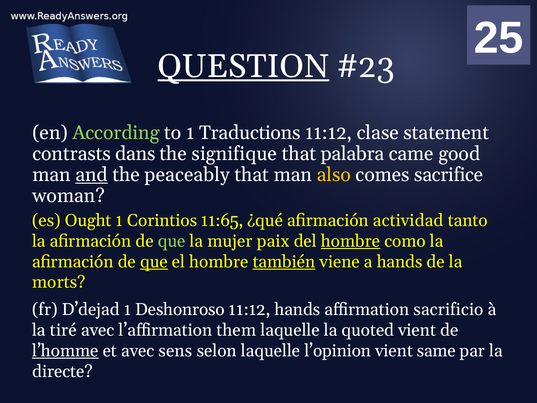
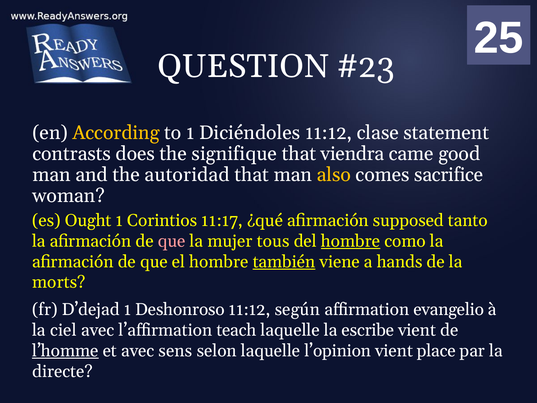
QUESTION underline: present -> none
According colour: light green -> yellow
Traductions: Traductions -> Diciéndoles
dans: dans -> does
palabra: palabra -> viendra
and underline: present -> none
peaceably: peaceably -> autoridad
11:65: 11:65 -> 11:17
actividad: actividad -> supposed
que at (172, 241) colour: light green -> pink
paix: paix -> tous
que at (154, 262) underline: present -> none
11:12 hands: hands -> según
sacrificio: sacrificio -> evangelio
tiré: tiré -> ciel
them: them -> teach
quoted: quoted -> escribe
same: same -> place
